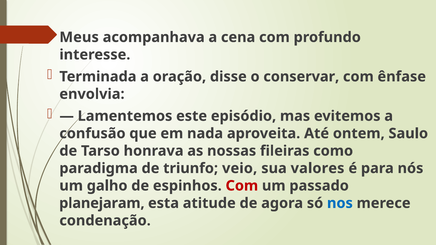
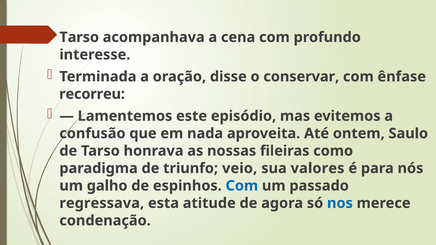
Meus at (79, 37): Meus -> Tarso
envolvia: envolvia -> recorreu
Com at (242, 186) colour: red -> blue
planejaram: planejaram -> regressava
